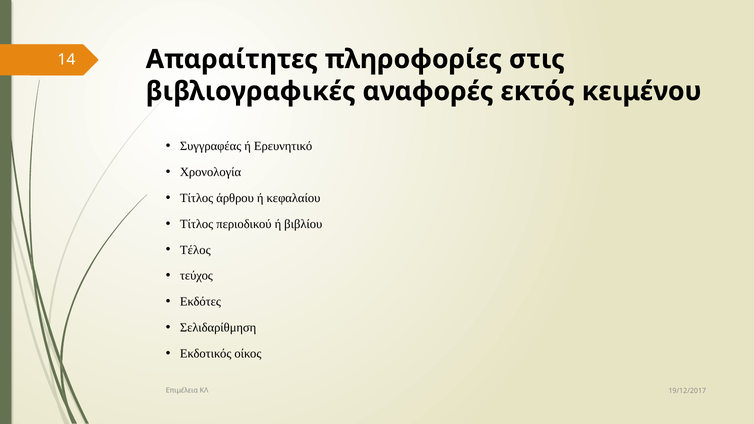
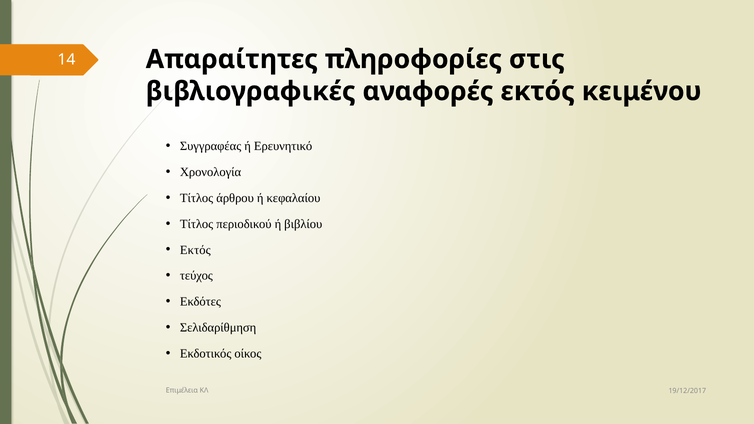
Τέλος at (195, 250): Τέλος -> Εκτός
